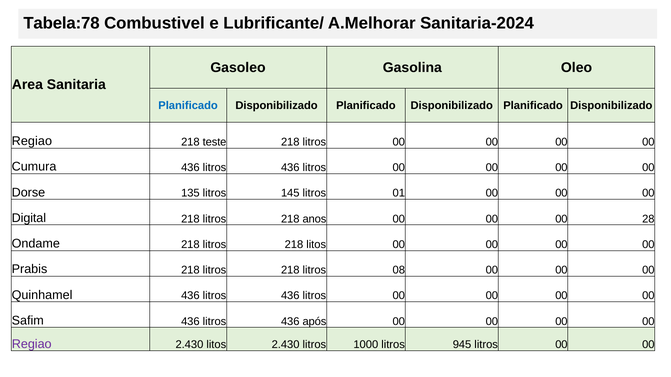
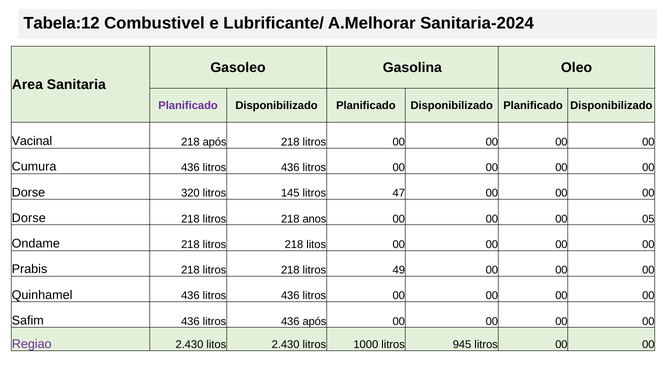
Tabela:78: Tabela:78 -> Tabela:12
Planificado at (188, 106) colour: blue -> purple
Regiao at (32, 141): Regiao -> Vacinal
218 teste: teste -> após
135: 135 -> 320
01: 01 -> 47
Digital at (29, 218): Digital -> Dorse
28: 28 -> 05
08: 08 -> 49
